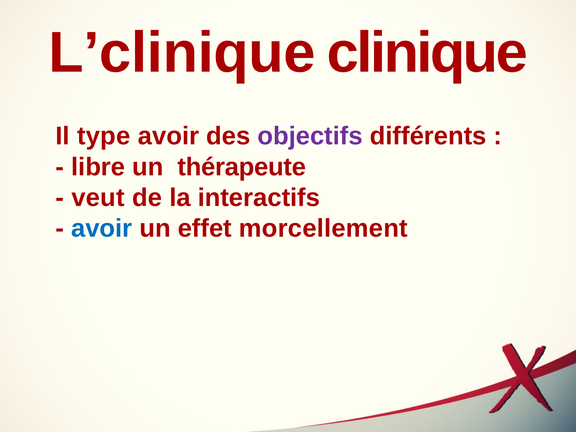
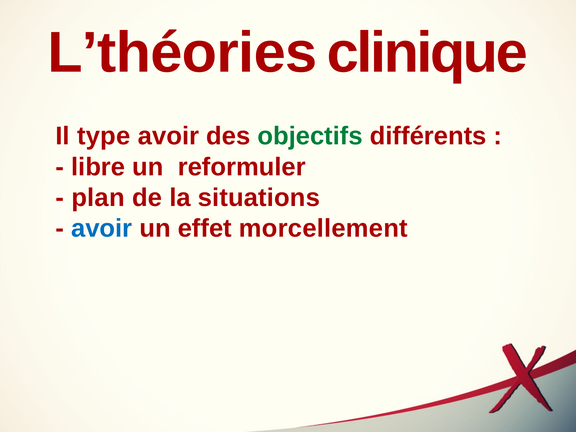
L’clinique: L’clinique -> L’théories
objectifs colour: purple -> green
thérapeute: thérapeute -> reformuler
veut: veut -> plan
interactifs: interactifs -> situations
